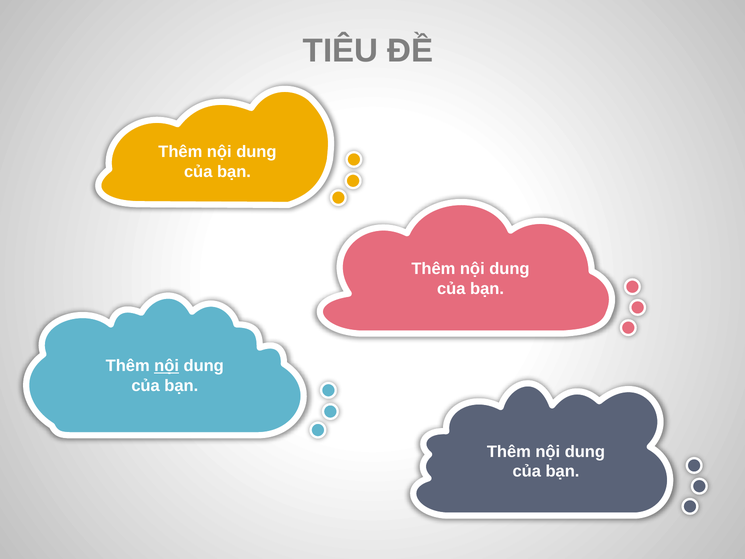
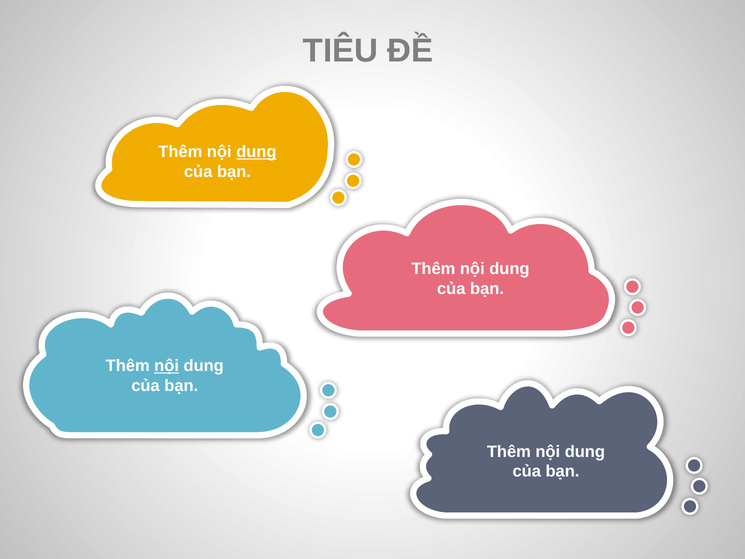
dung at (256, 152) underline: none -> present
